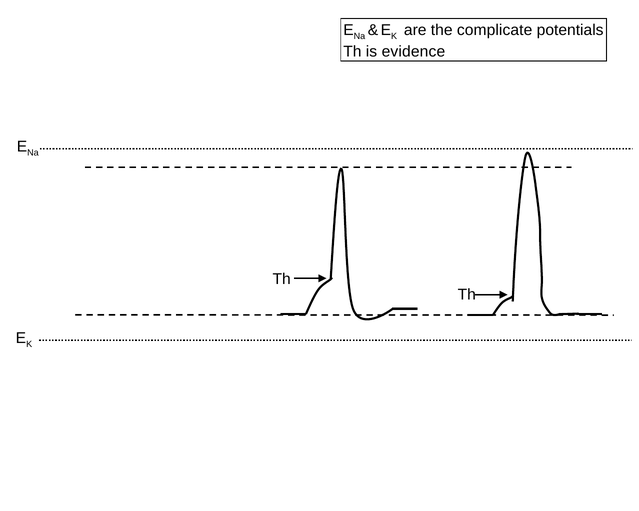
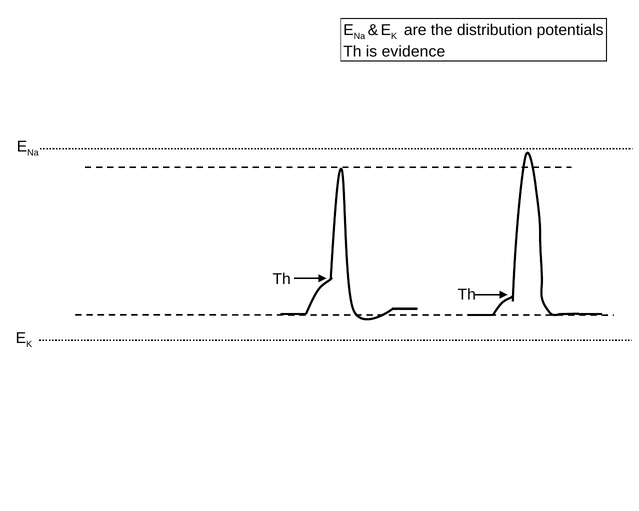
complicate: complicate -> distribution
